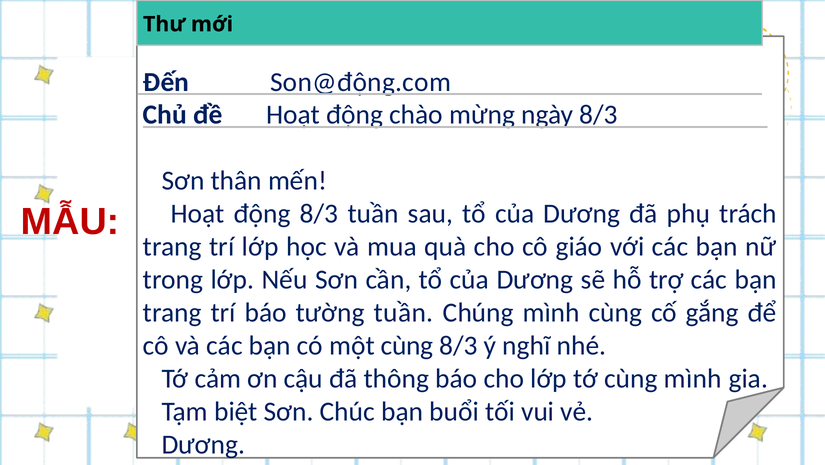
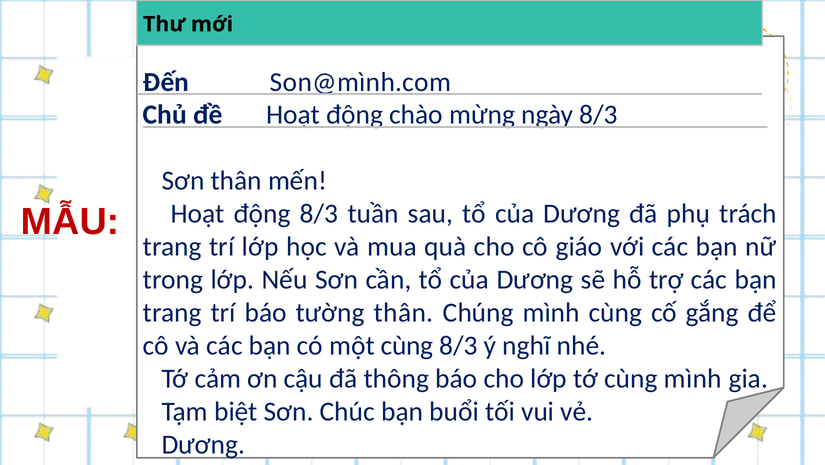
Son@động.com: Son@động.com -> Son@mình.com
tường tuần: tuần -> thân
